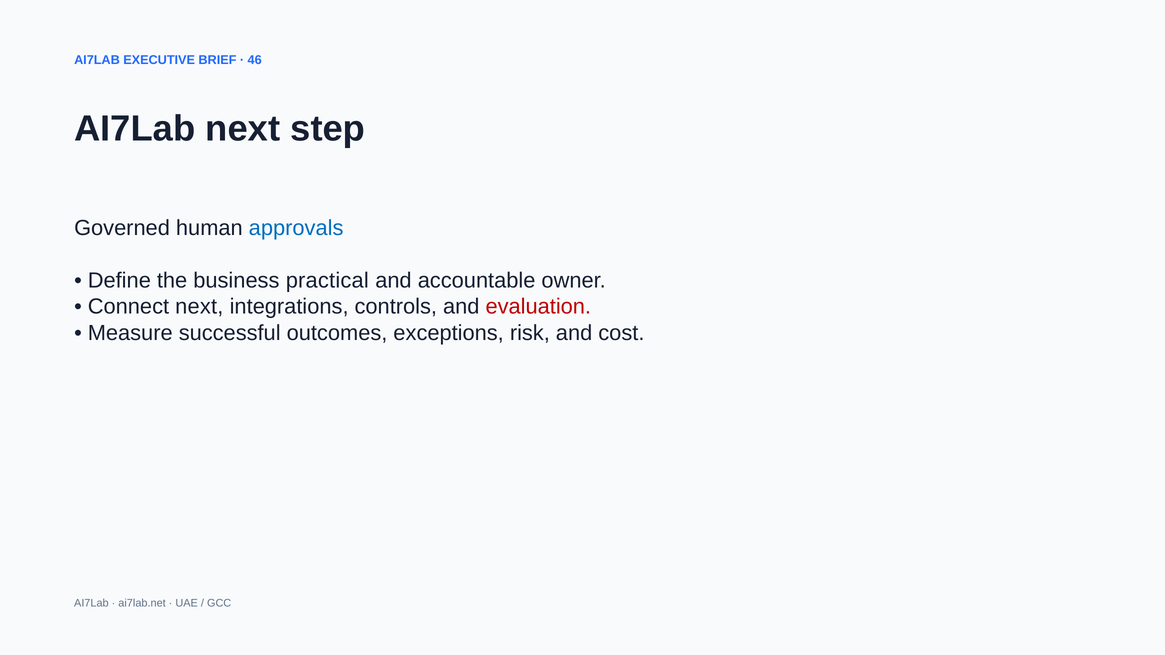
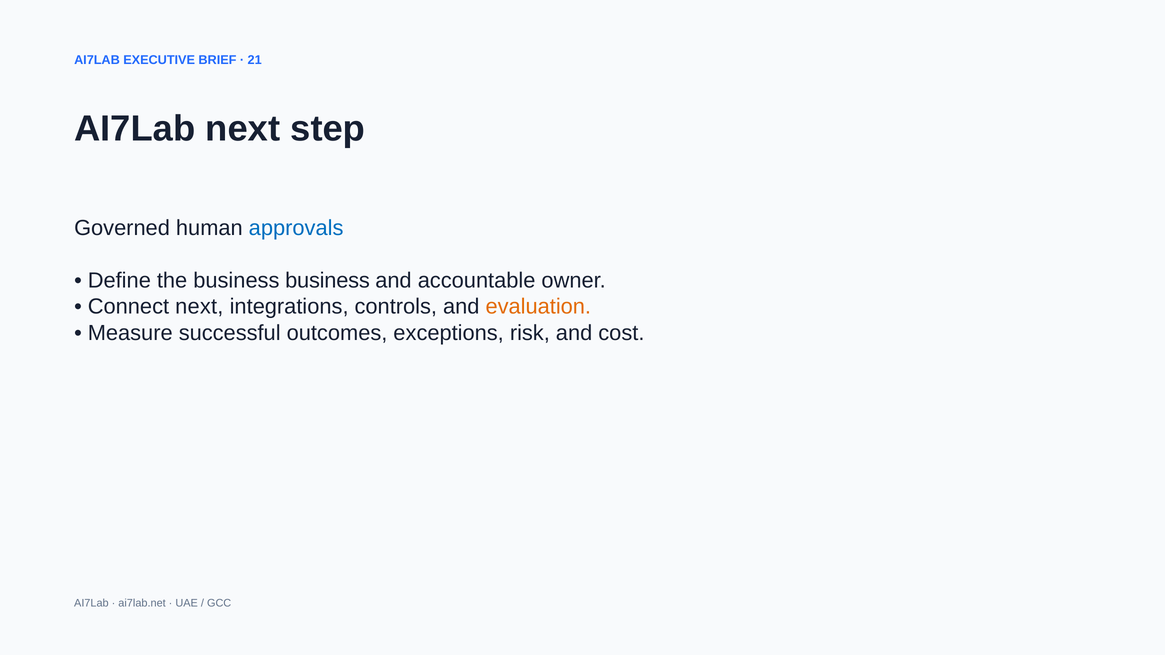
46: 46 -> 21
business practical: practical -> business
evaluation colour: red -> orange
